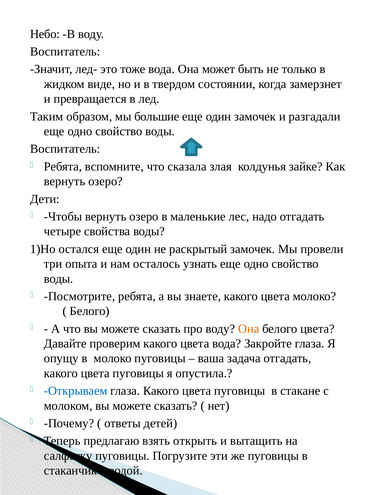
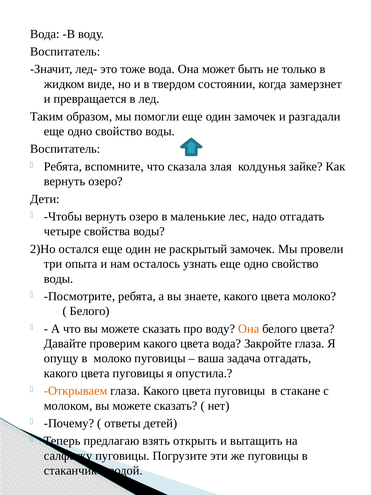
Небо at (45, 34): Небо -> Вода
большие: большие -> помогли
1)Но: 1)Но -> 2)Но
Открываем colour: blue -> orange
